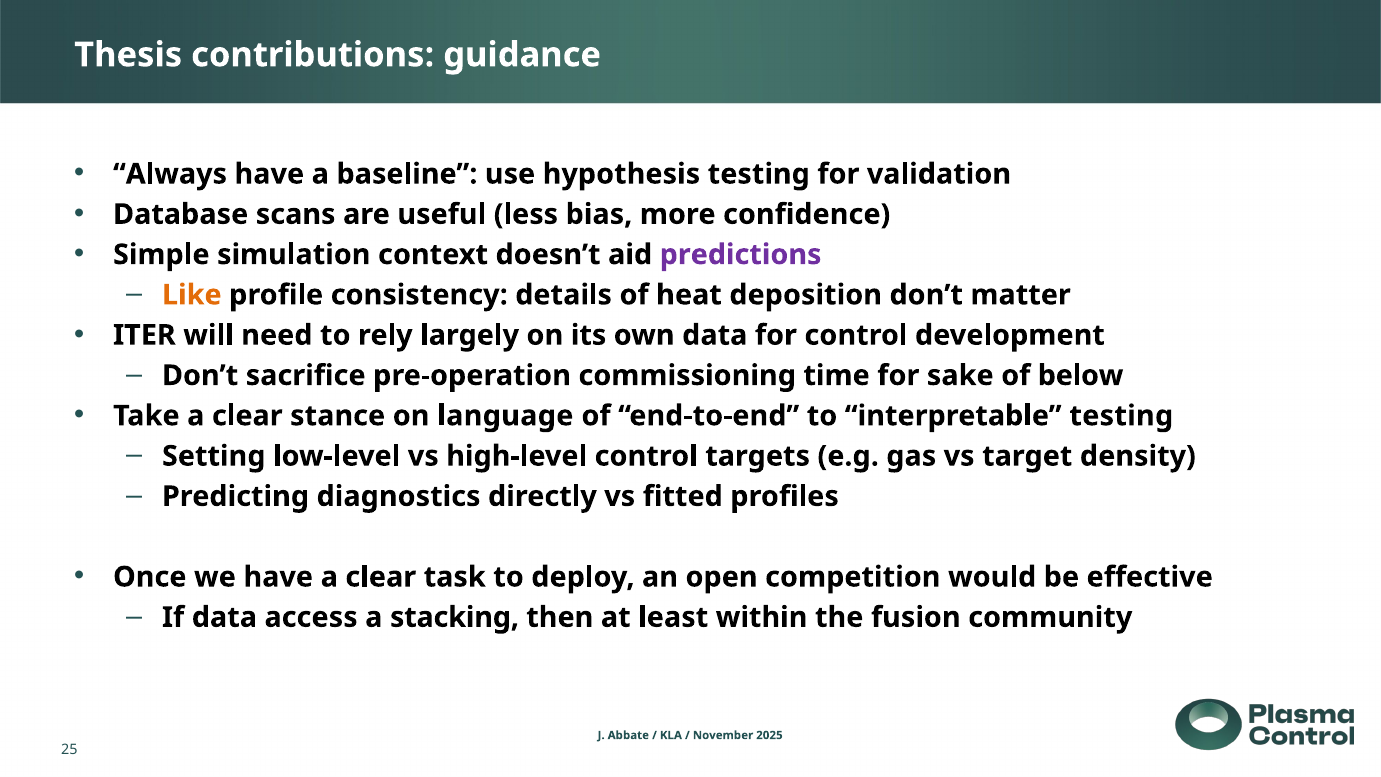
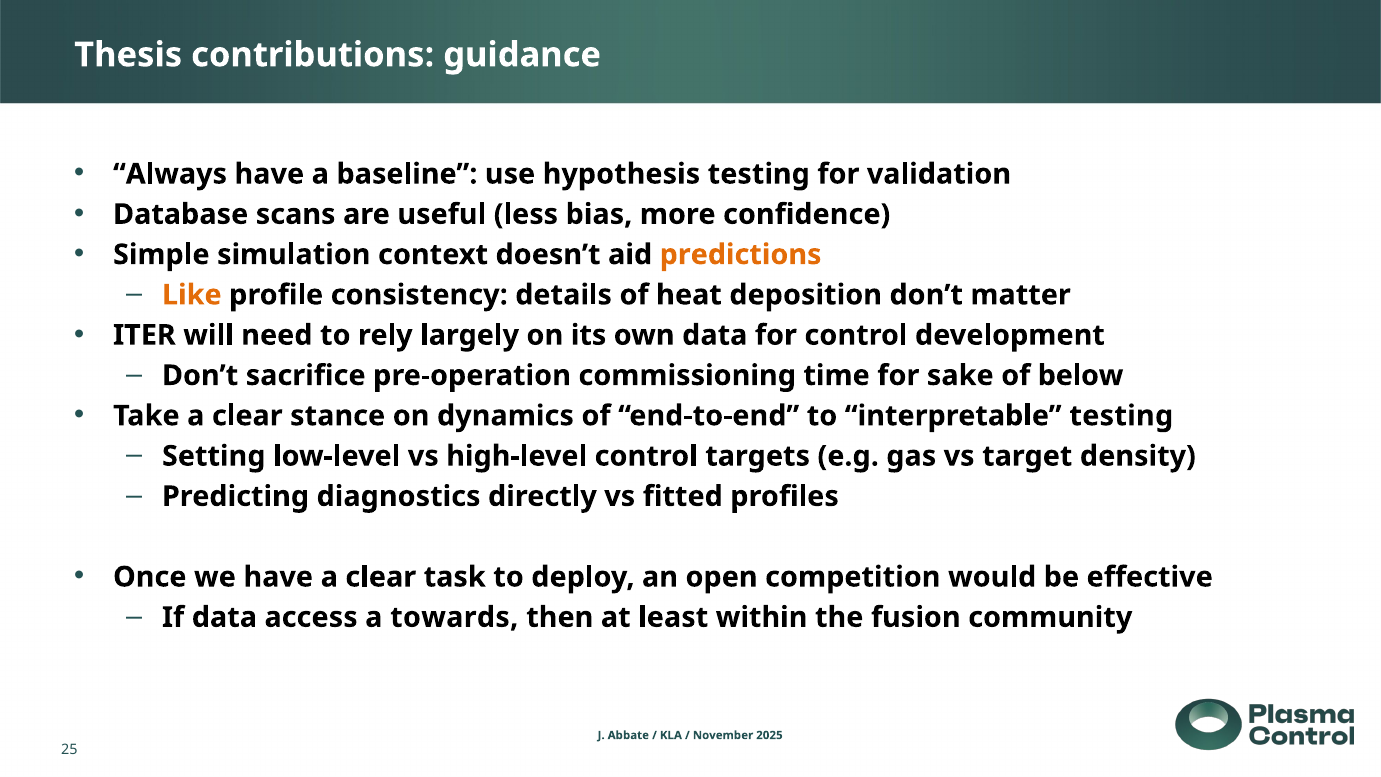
predictions colour: purple -> orange
language: language -> dynamics
stacking: stacking -> towards
